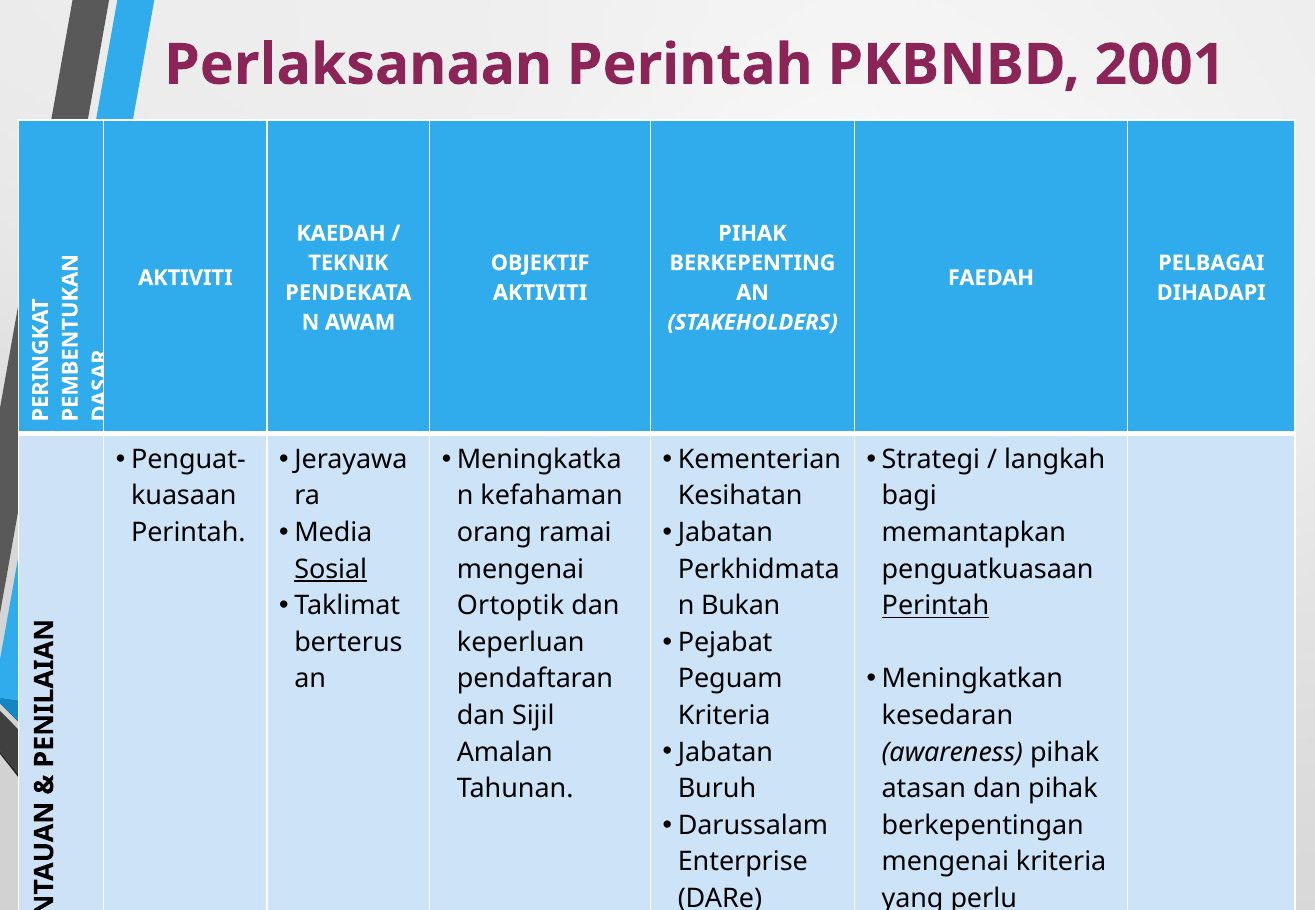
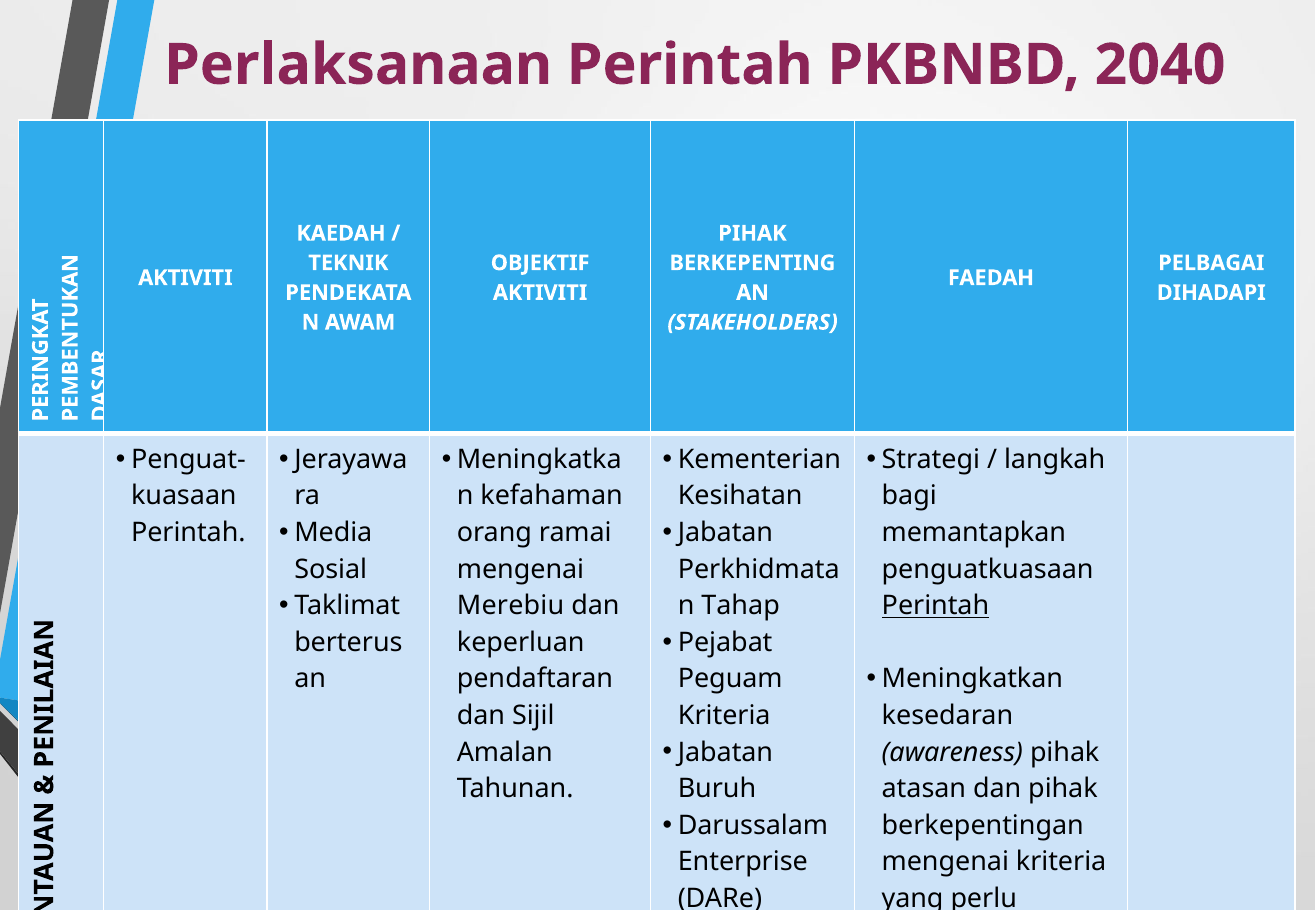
2001: 2001 -> 2040
Sosial underline: present -> none
Ortoptik: Ortoptik -> Merebiu
Bukan: Bukan -> Tahap
